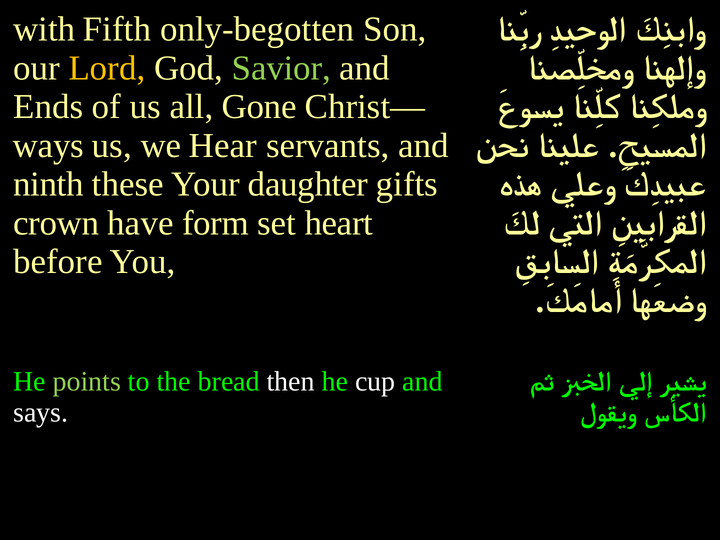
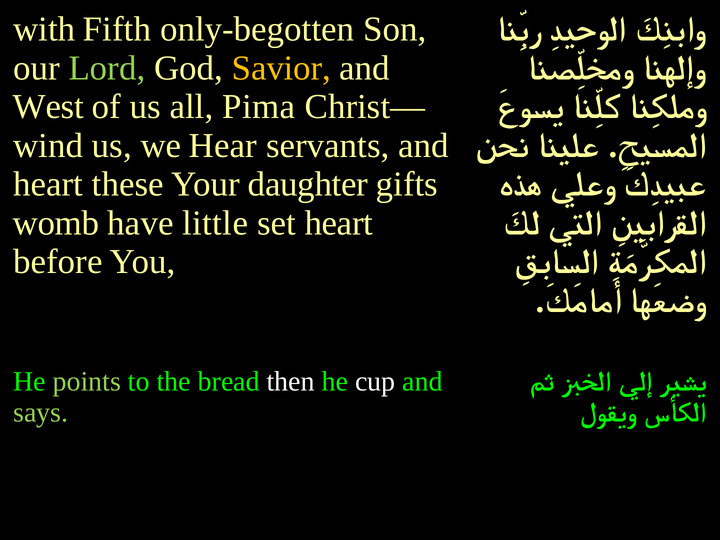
Lord colour: yellow -> light green
Savior colour: light green -> yellow
Ends: Ends -> West
Gone: Gone -> Pima
ways: ways -> wind
ninth at (48, 184): ninth -> heart
crown: crown -> womb
form: form -> little
says colour: white -> light green
